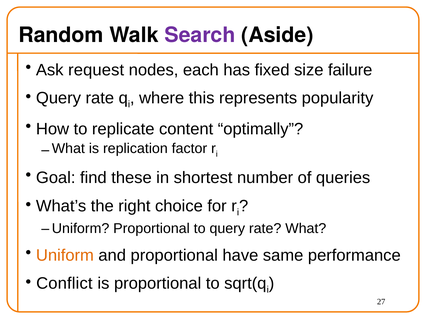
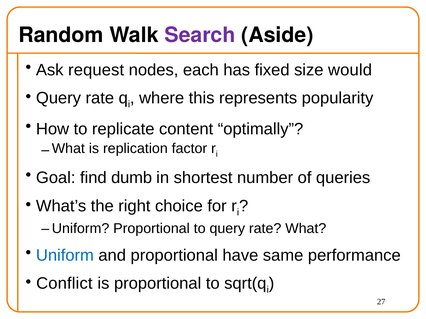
failure: failure -> would
these: these -> dumb
Uniform at (65, 256) colour: orange -> blue
